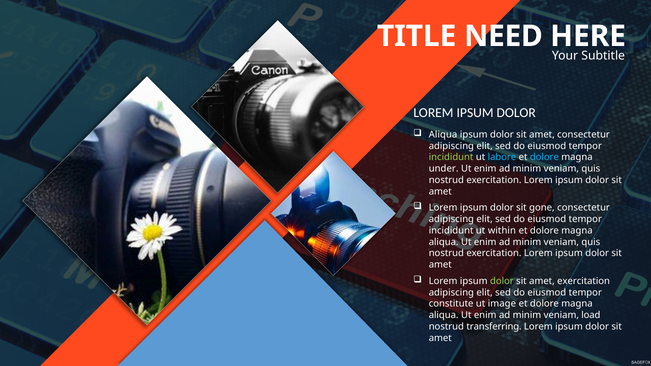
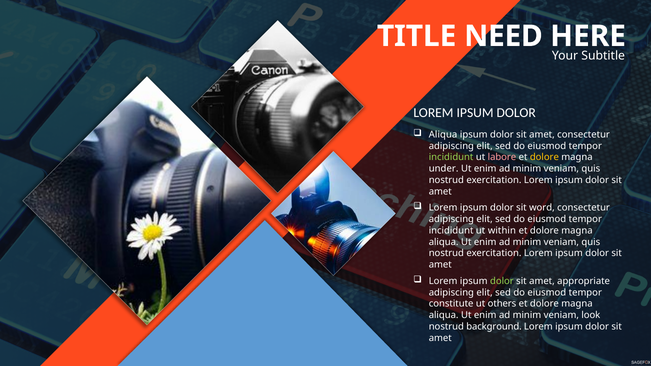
labore colour: light blue -> pink
dolore at (544, 157) colour: light blue -> yellow
gone: gone -> word
amet exercitation: exercitation -> appropriate
image: image -> others
load: load -> look
transferring: transferring -> background
